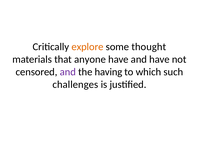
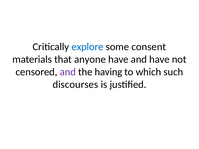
explore colour: orange -> blue
thought: thought -> consent
challenges: challenges -> discourses
